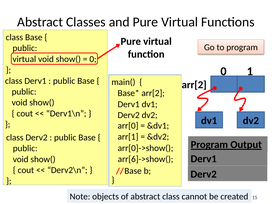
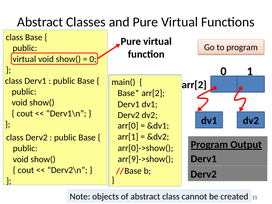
arr[6]->show(: arr[6]->show( -> arr[9]->show(
